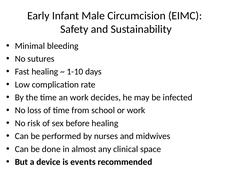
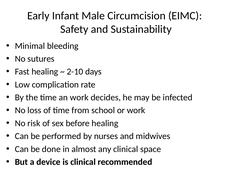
1-10: 1-10 -> 2-10
is events: events -> clinical
